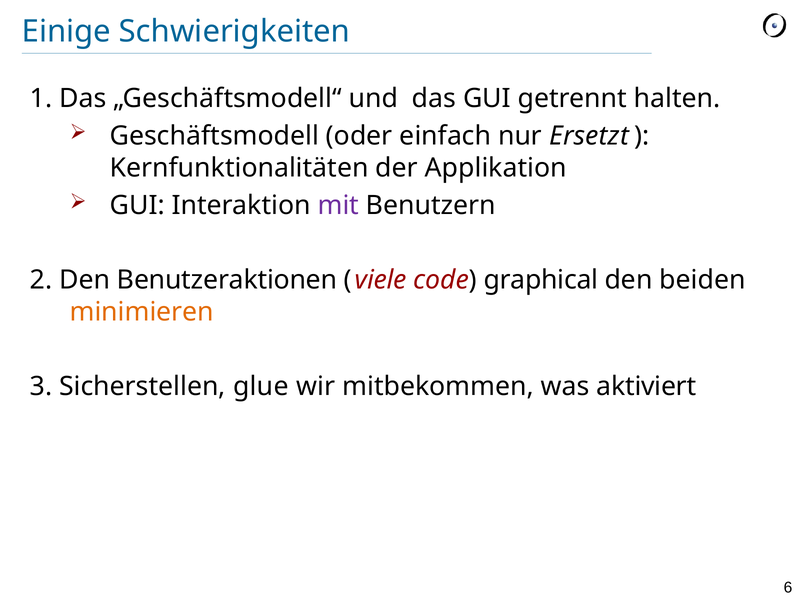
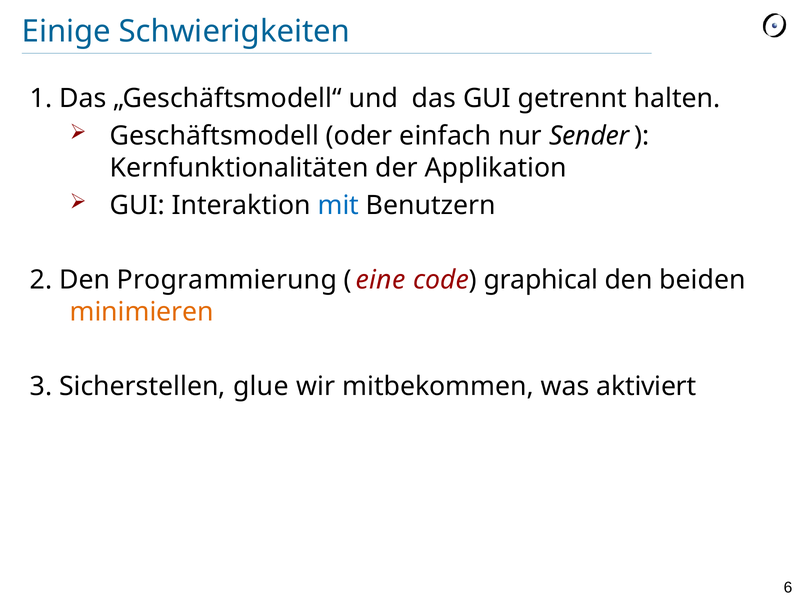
Ersetzt: Ersetzt -> Sender
mit colour: purple -> blue
Benutzeraktionen: Benutzeraktionen -> Programmierung
viele: viele -> eine
